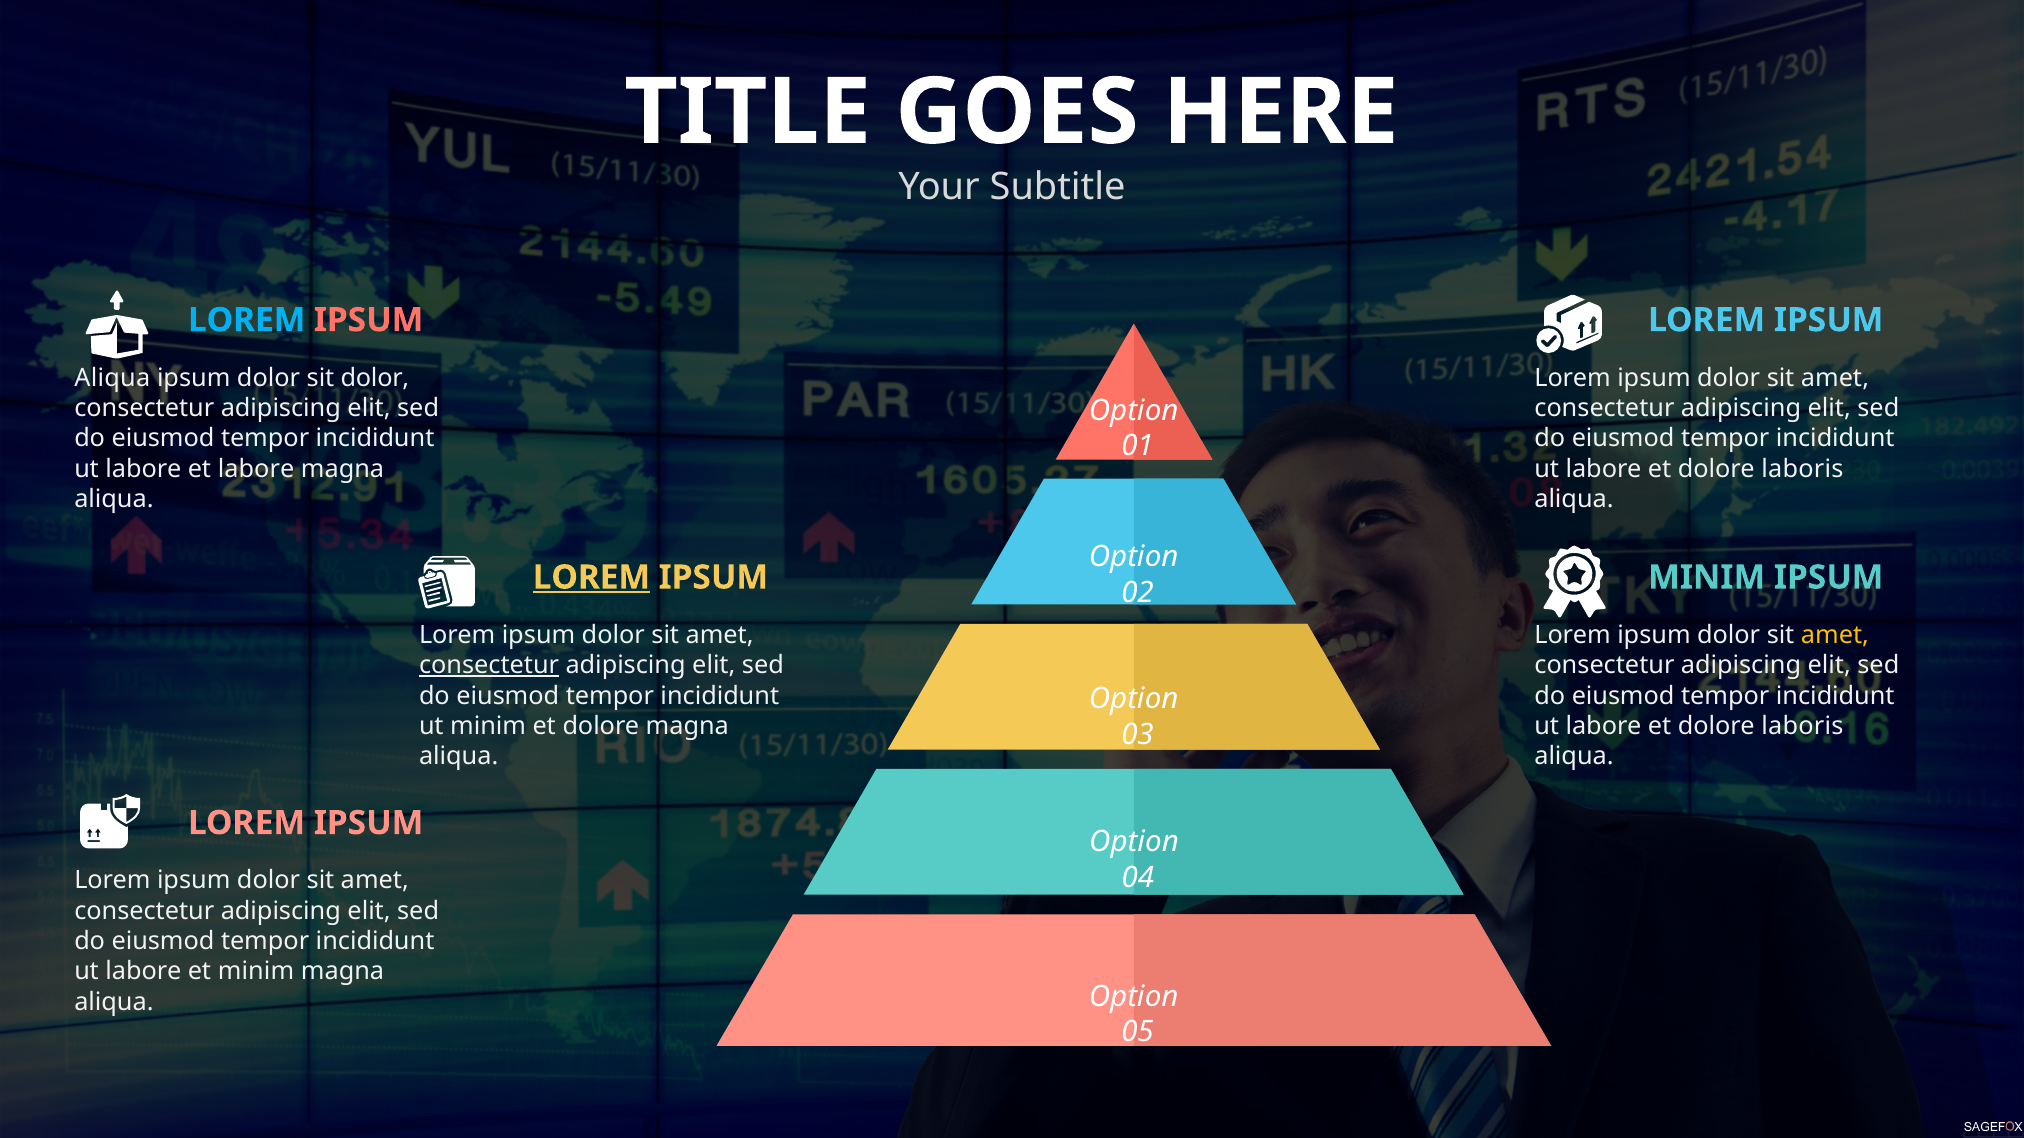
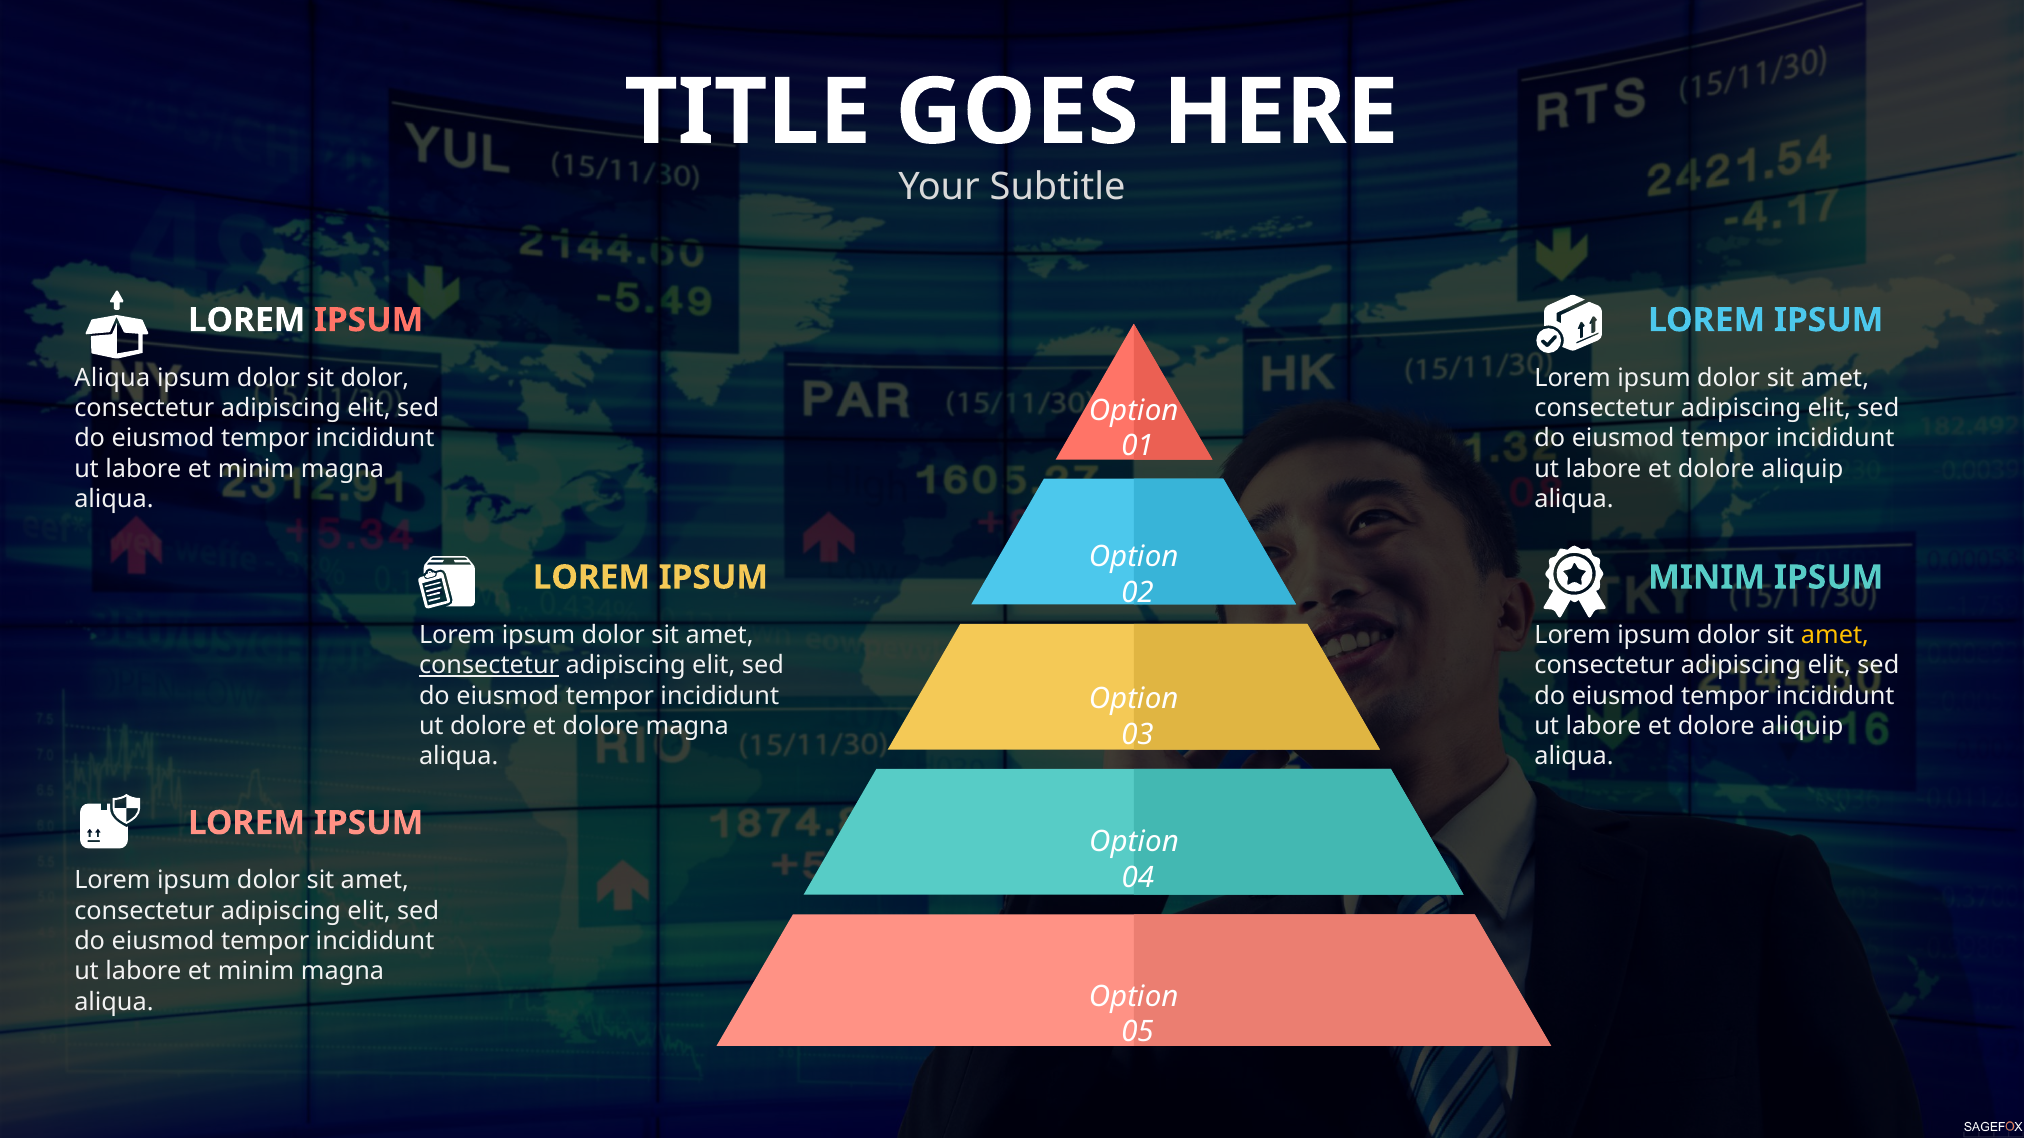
LOREM at (247, 320) colour: light blue -> white
labore at (256, 469): labore -> minim
laboris at (1802, 469): laboris -> aliquip
LOREM at (591, 578) underline: present -> none
ut minim: minim -> dolore
laboris at (1802, 726): laboris -> aliquip
